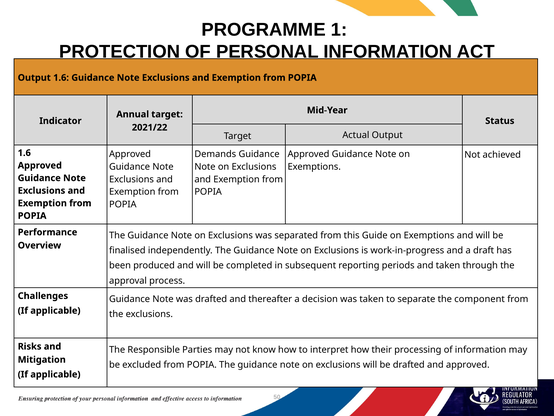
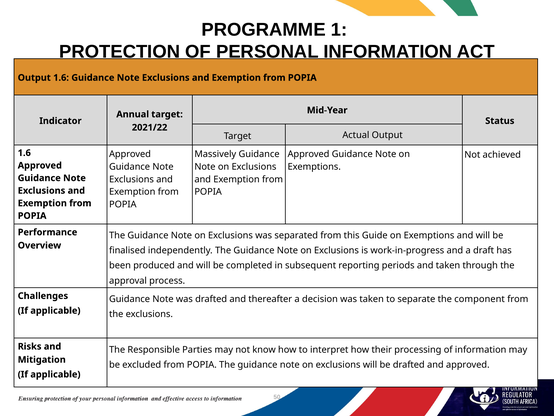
Demands: Demands -> Massively
